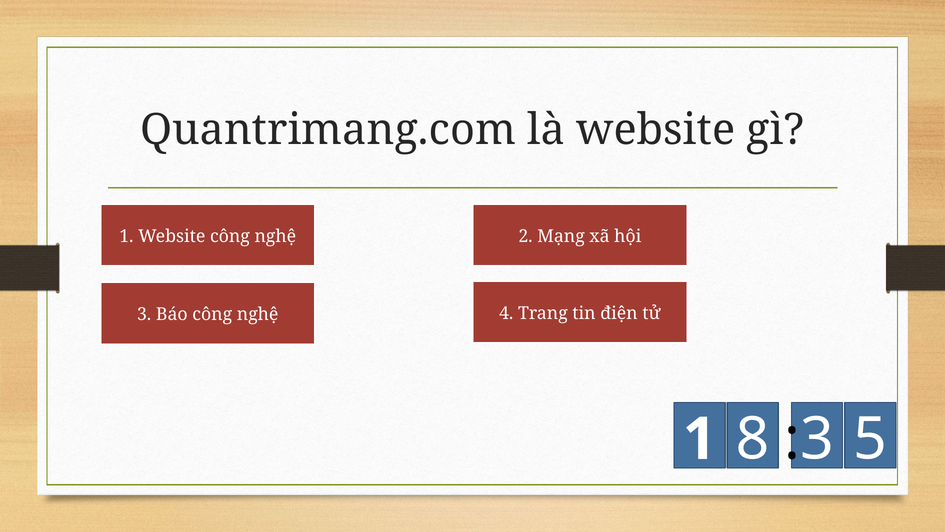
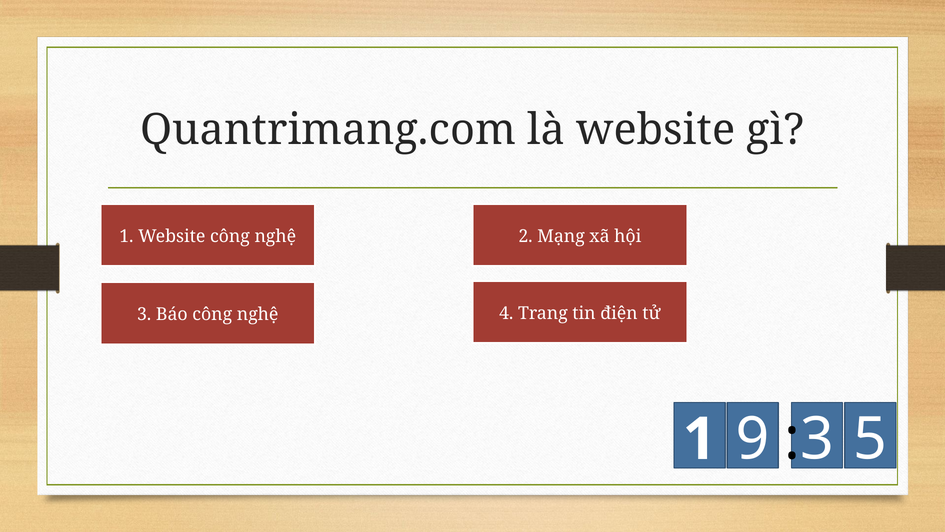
8: 8 -> 9
